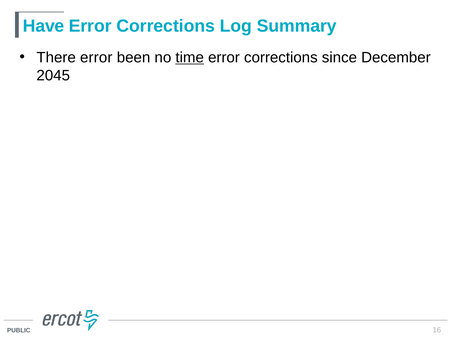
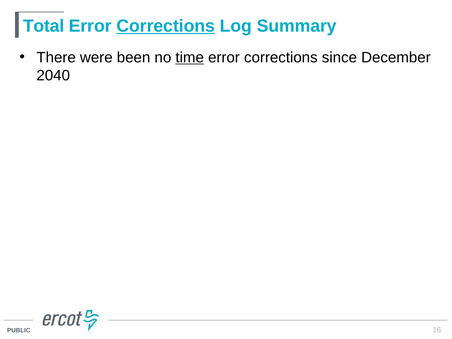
Have: Have -> Total
Corrections at (166, 26) underline: none -> present
There error: error -> were
2045: 2045 -> 2040
